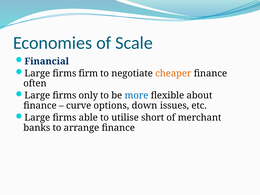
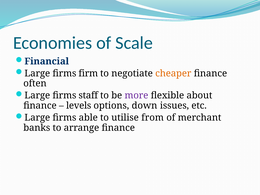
only: only -> staff
more colour: blue -> purple
curve: curve -> levels
short: short -> from
